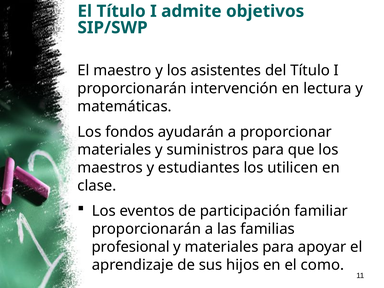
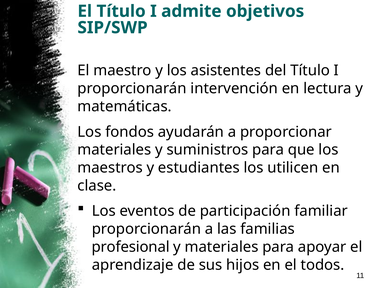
como: como -> todos
